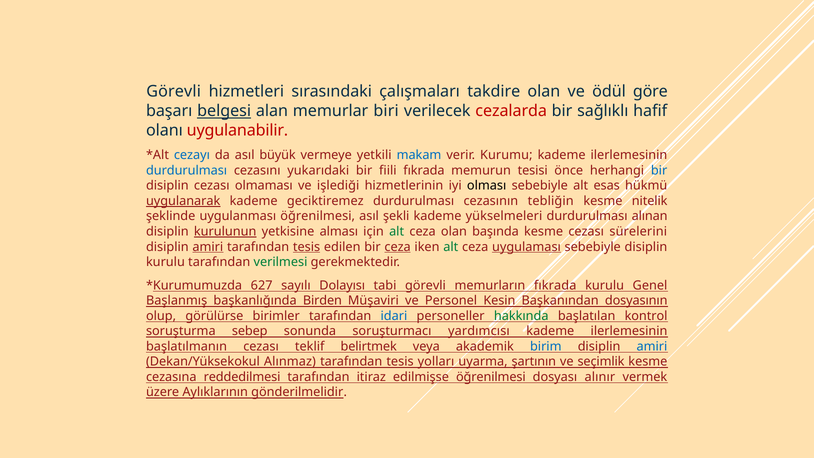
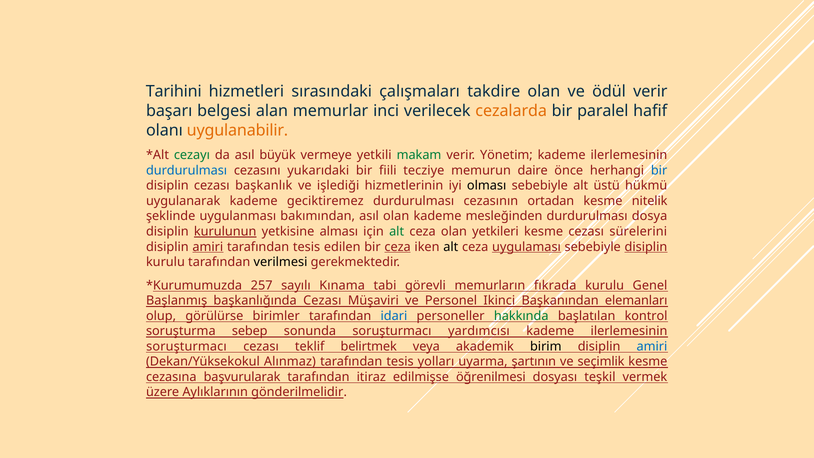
Görevli at (174, 92): Görevli -> Tarihini
ödül göre: göre -> verir
belgesi underline: present -> none
biri: biri -> inci
cezalarda colour: red -> orange
sağlıklı: sağlıklı -> paralel
uygulanabilir colour: red -> orange
cezayı colour: blue -> green
makam colour: blue -> green
Kurumu: Kurumu -> Yönetim
fiili fıkrada: fıkrada -> tecziye
tesisi: tesisi -> daire
olmaması: olmaması -> başkanlık
esas: esas -> üstü
uygulanarak underline: present -> none
tebliğin: tebliğin -> ortadan
uygulanması öğrenilmesi: öğrenilmesi -> bakımından
asıl şekli: şekli -> olan
yükselmeleri: yükselmeleri -> mesleğinden
alınan: alınan -> dosya
başında: başında -> yetkileri
tesis at (307, 247) underline: present -> none
alt at (451, 247) colour: green -> black
disiplin at (646, 247) underline: none -> present
verilmesi colour: green -> black
627: 627 -> 257
Dolayısı: Dolayısı -> Kınama
başkanlığında Birden: Birden -> Cezası
Kesin: Kesin -> Ikinci
dosyasının: dosyasının -> elemanları
başlatılmanın at (187, 346): başlatılmanın -> soruşturmacı
birim colour: blue -> black
reddedilmesi: reddedilmesi -> başvurularak
alınır: alınır -> teşkil
